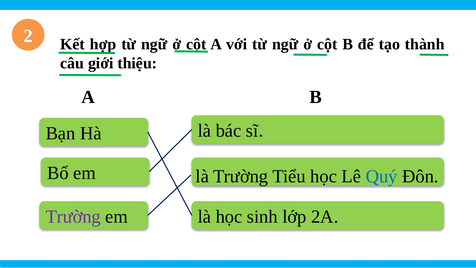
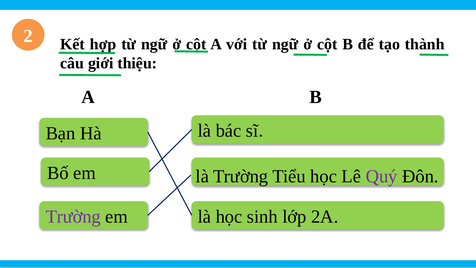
Quý colour: blue -> purple
